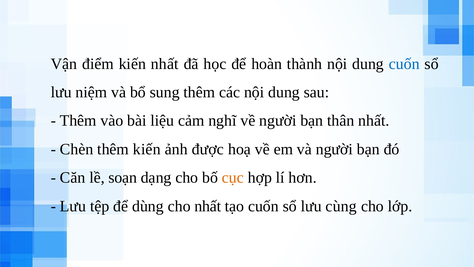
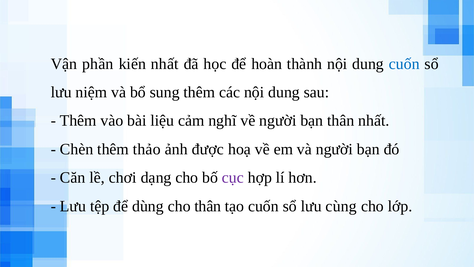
điểm: điểm -> phần
thêm kiến: kiến -> thảo
soạn: soạn -> chơi
cục colour: orange -> purple
cho nhất: nhất -> thân
